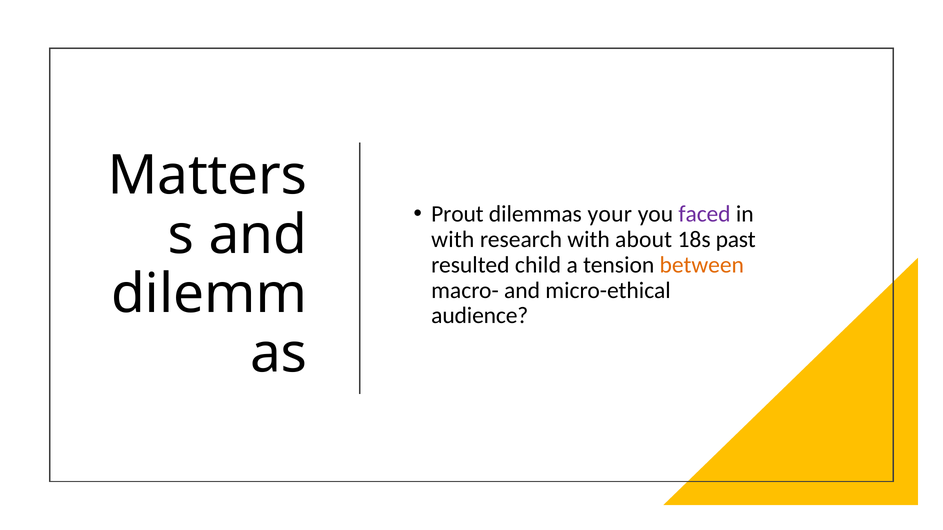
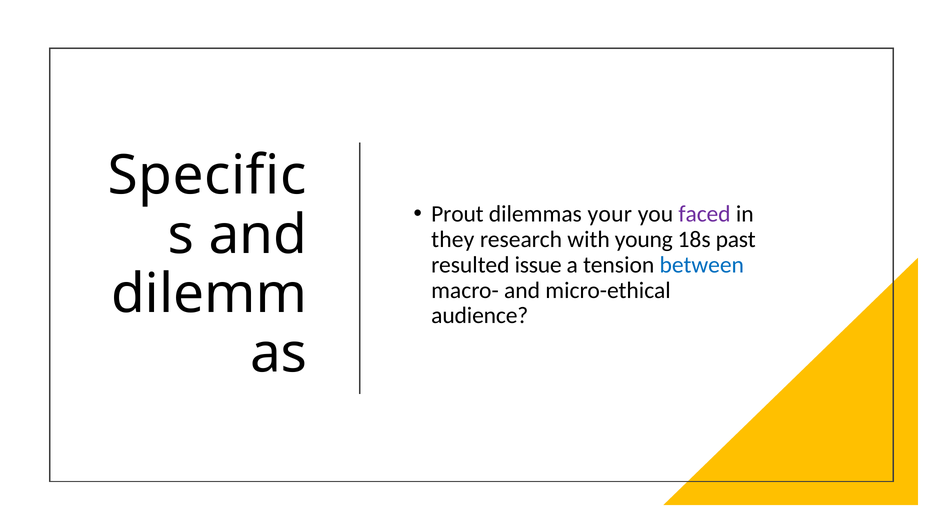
Matters: Matters -> Specific
with at (453, 240): with -> they
about: about -> young
child: child -> issue
between colour: orange -> blue
